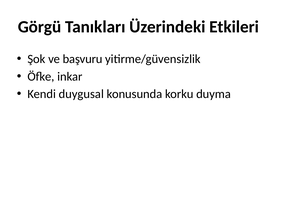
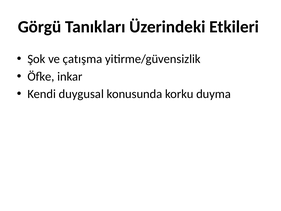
başvuru: başvuru -> çatışma
